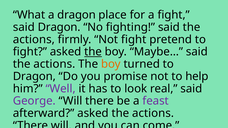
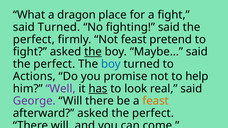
said Dragon: Dragon -> Turned
actions at (34, 40): actions -> perfect
Not fight: fight -> feast
actions at (54, 64): actions -> perfect
boy at (111, 64) colour: orange -> blue
Dragon at (34, 76): Dragon -> Actions
has underline: none -> present
feast at (156, 101) colour: purple -> orange
asked the actions: actions -> perfect
